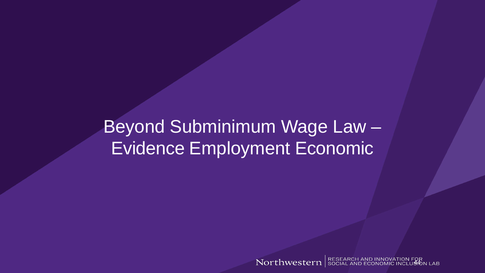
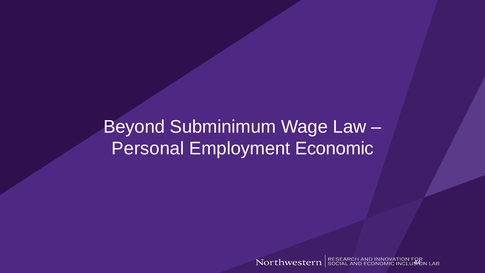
Evidence: Evidence -> Personal
